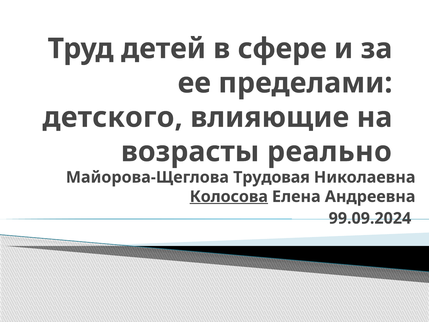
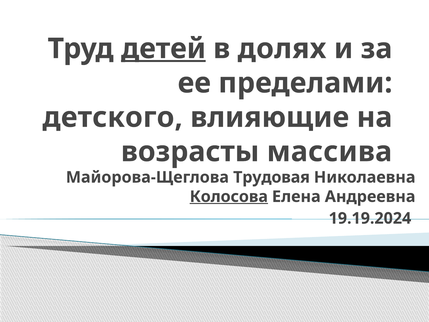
детей underline: none -> present
сфере: сфере -> долях
реально: реально -> массива
99.09.2024: 99.09.2024 -> 19.19.2024
